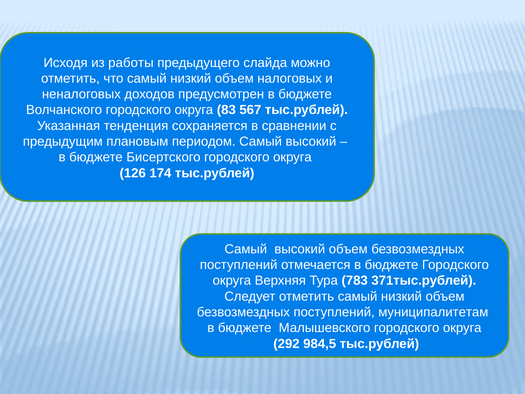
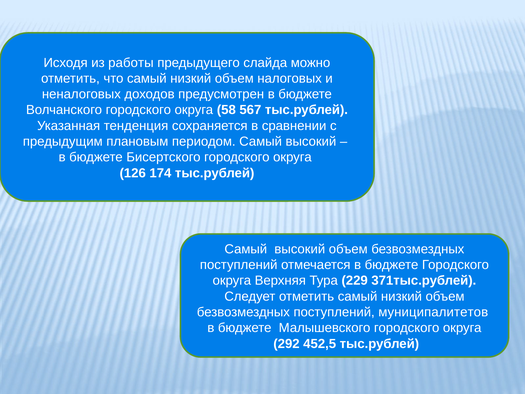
83: 83 -> 58
783: 783 -> 229
муниципалитетам: муниципалитетам -> муниципалитетов
984,5: 984,5 -> 452,5
